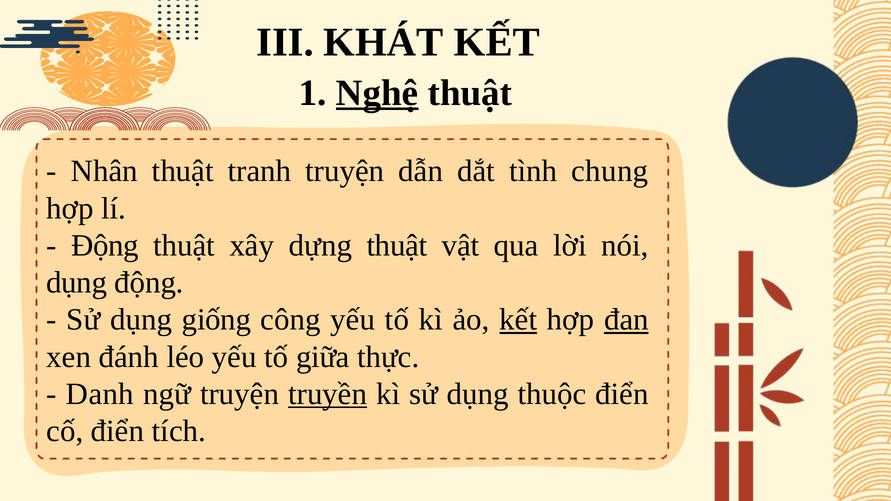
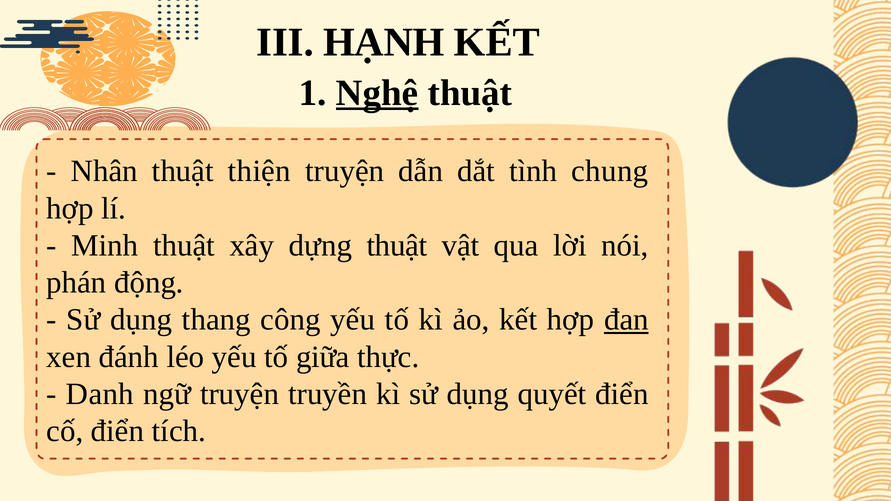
KHÁT: KHÁT -> HẠNH
tranh: tranh -> thiện
Động at (105, 246): Động -> Minh
dụng at (77, 283): dụng -> phán
giống: giống -> thang
kết at (518, 320) underline: present -> none
truyền underline: present -> none
thuộc: thuộc -> quyết
